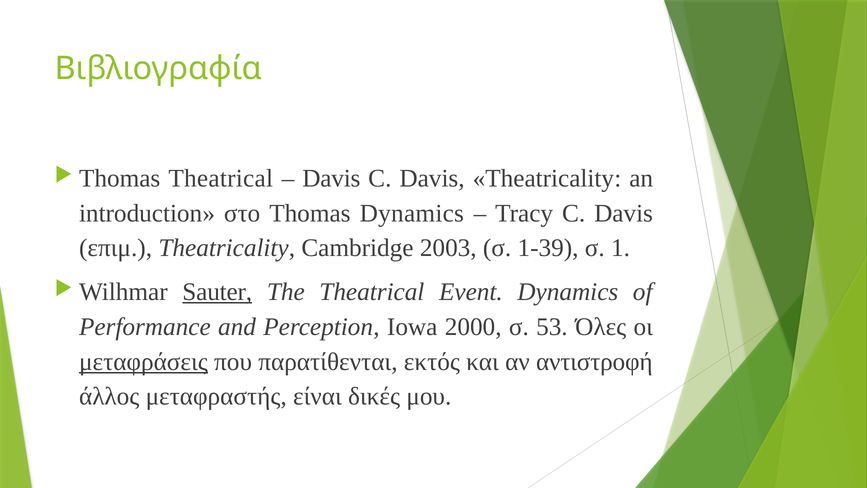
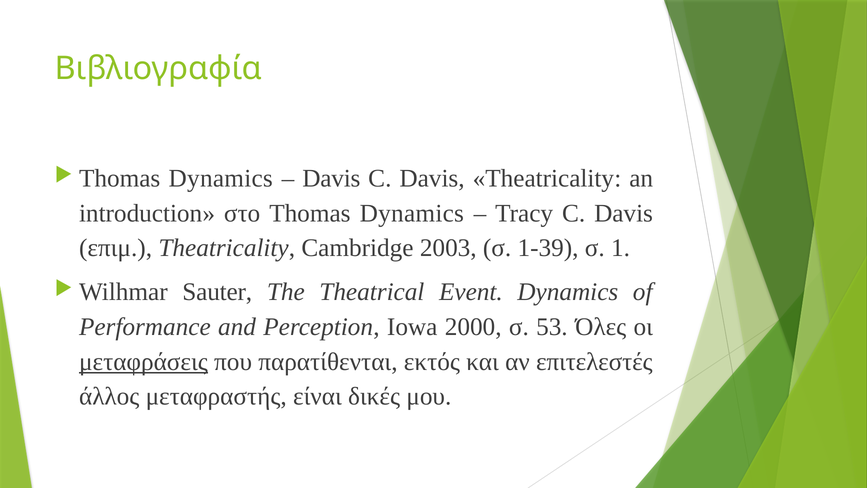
Theatrical at (221, 178): Theatrical -> Dynamics
Sauter underline: present -> none
αντιστροφή: αντιστροφή -> επιτελεστές
